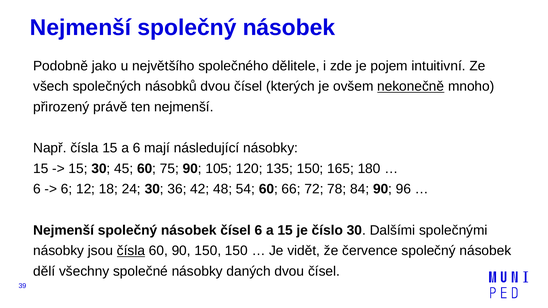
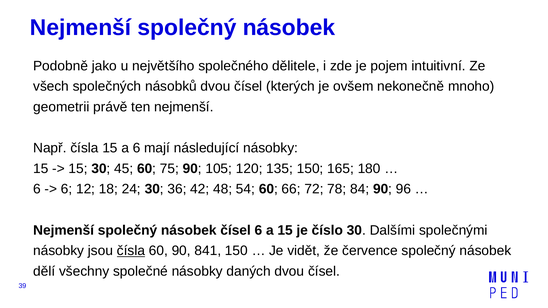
nekonečně underline: present -> none
přirozený: přirozený -> geometrii
90 150: 150 -> 841
